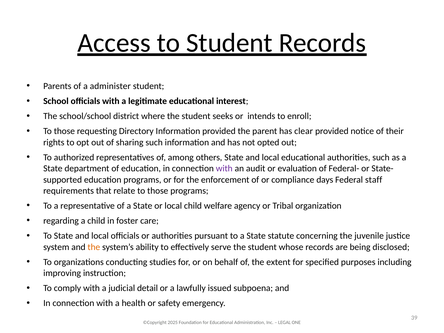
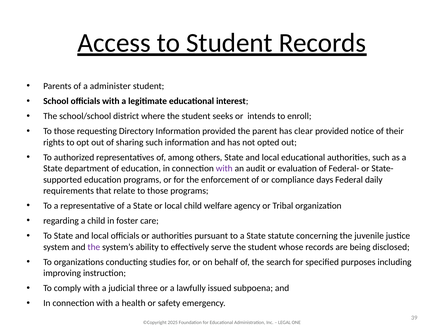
staff: staff -> daily
the at (94, 247) colour: orange -> purple
extent: extent -> search
detail: detail -> three
